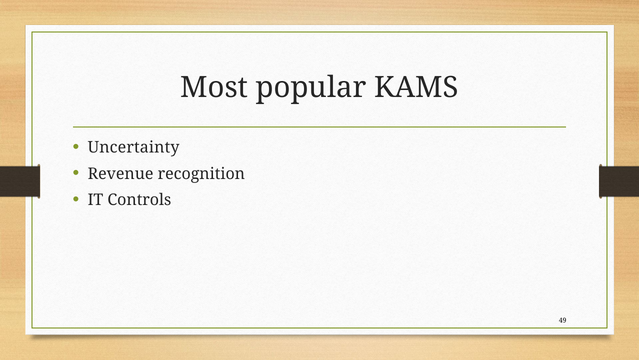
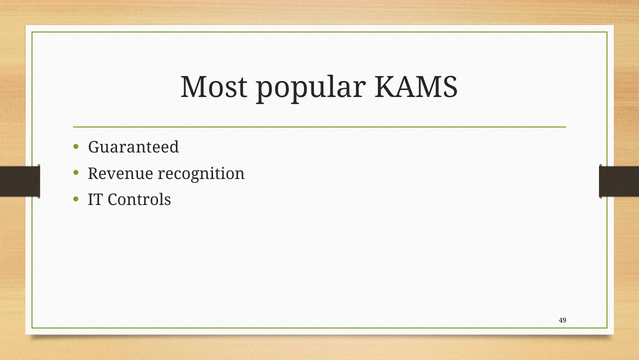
Uncertainty: Uncertainty -> Guaranteed
